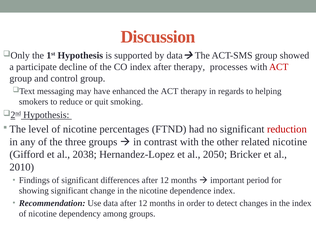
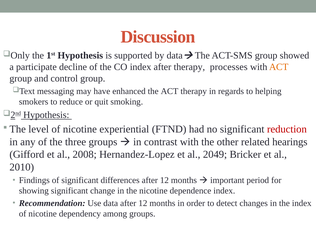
ACT at (279, 67) colour: red -> orange
percentages: percentages -> experiential
related nicotine: nicotine -> hearings
2038: 2038 -> 2008
2050: 2050 -> 2049
